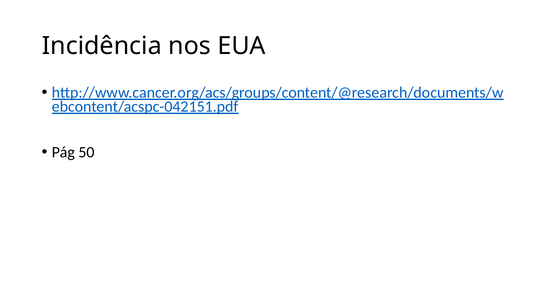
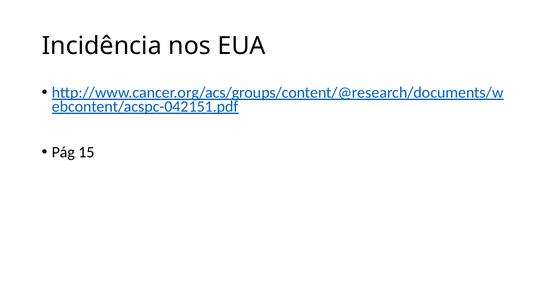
50: 50 -> 15
